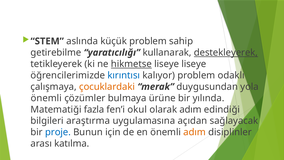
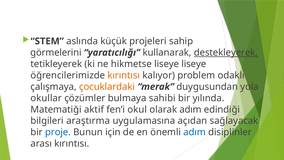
küçük problem: problem -> projeleri
getirebilme: getirebilme -> görmelerini
hikmetse underline: present -> none
kırıntısı at (124, 75) colour: blue -> orange
önemli at (46, 98): önemli -> okullar
ürüne: ürüne -> sahibi
fazla: fazla -> aktif
adım at (195, 132) colour: orange -> blue
arası katılma: katılma -> kırıntısı
